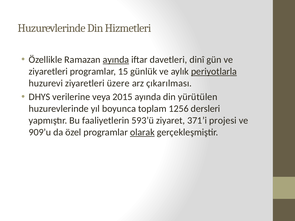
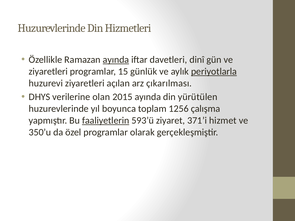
üzere: üzere -> açılan
veya: veya -> olan
dersleri: dersleri -> çalışma
faaliyetlerin underline: none -> present
projesi: projesi -> hizmet
909’u: 909’u -> 350’u
olarak underline: present -> none
